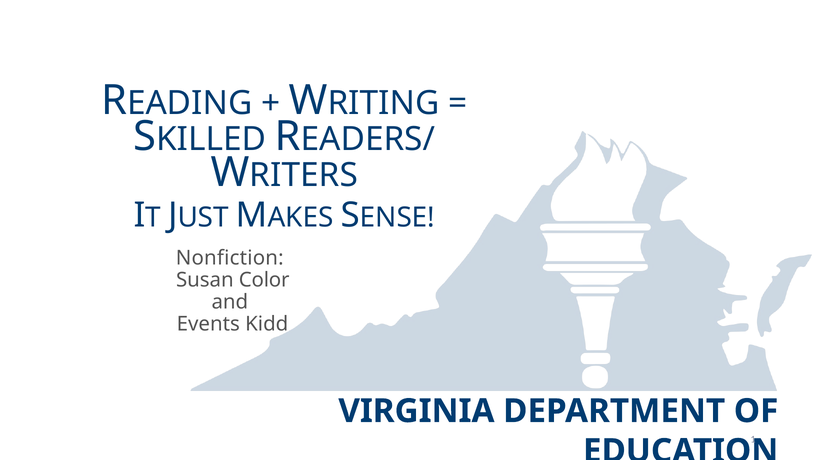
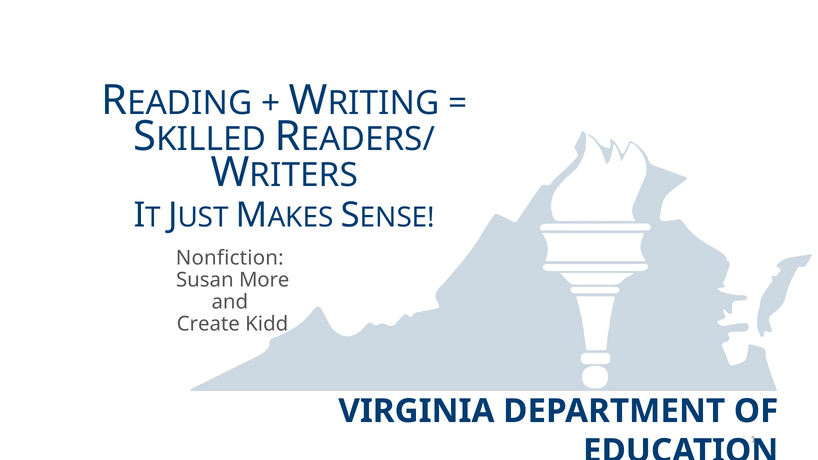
Color: Color -> More
Events: Events -> Create
